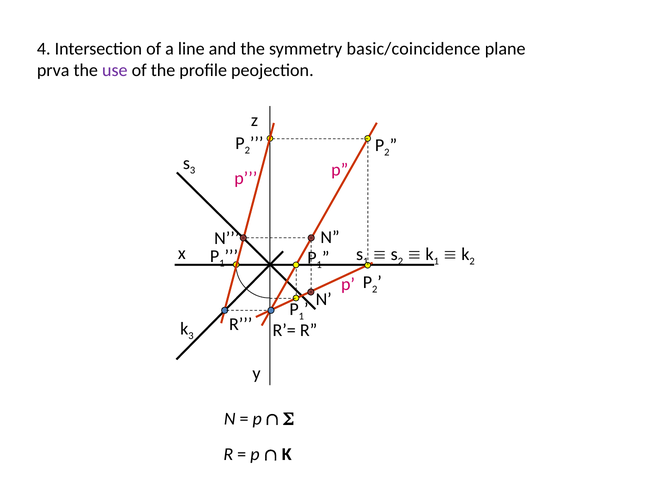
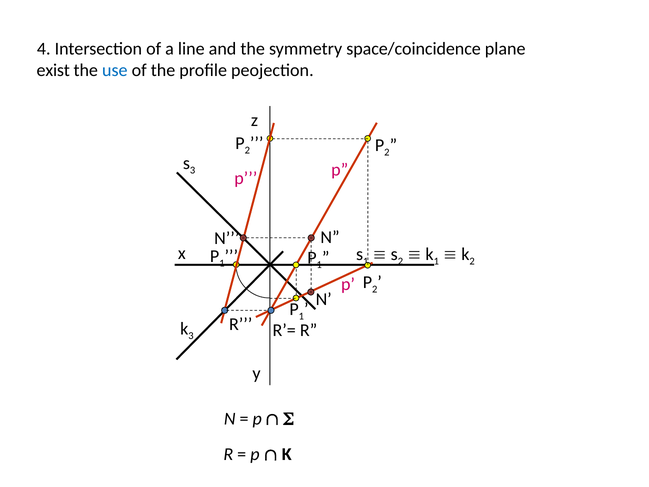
basic/coincidence: basic/coincidence -> space/coincidence
prva: prva -> exist
use colour: purple -> blue
